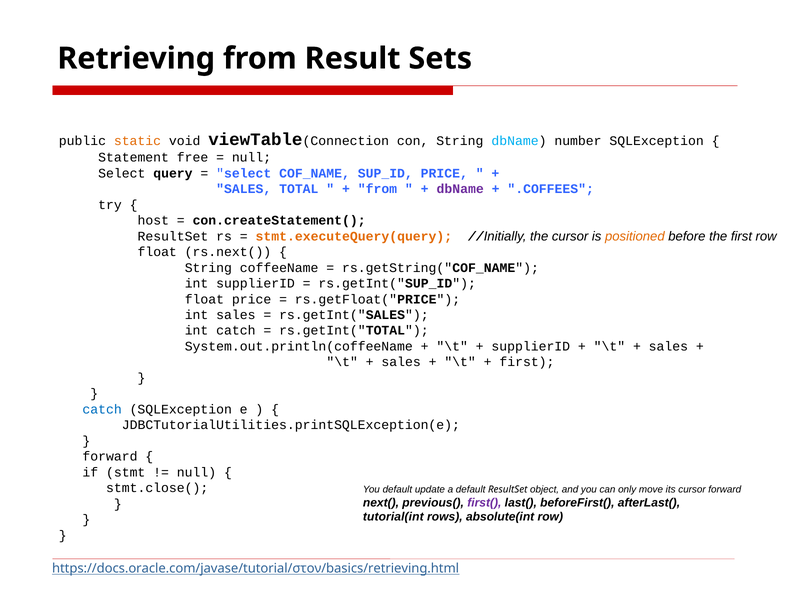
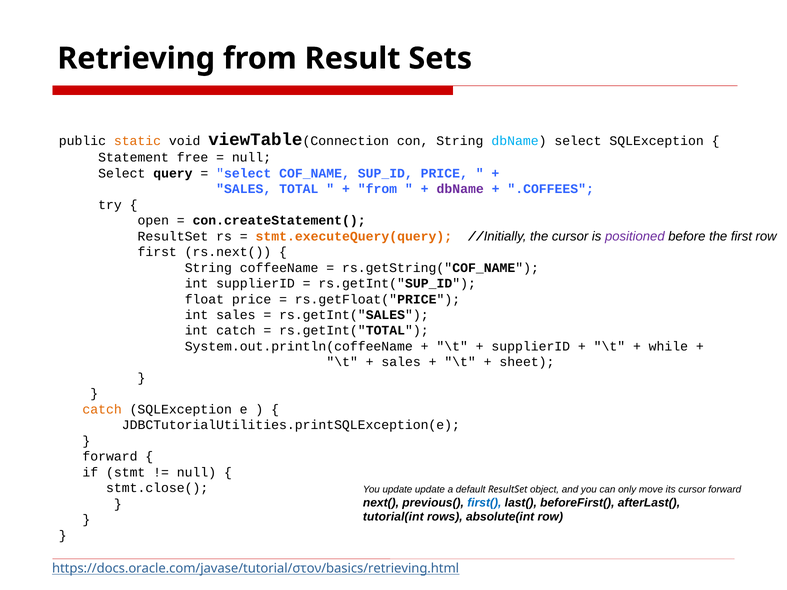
dbName number: number -> select
host: host -> open
positioned colour: orange -> purple
float at (157, 252): float -> first
sales at (668, 347): sales -> while
first at (527, 362): first -> sheet
catch at (102, 410) colour: blue -> orange
You default: default -> update
first( colour: purple -> blue
